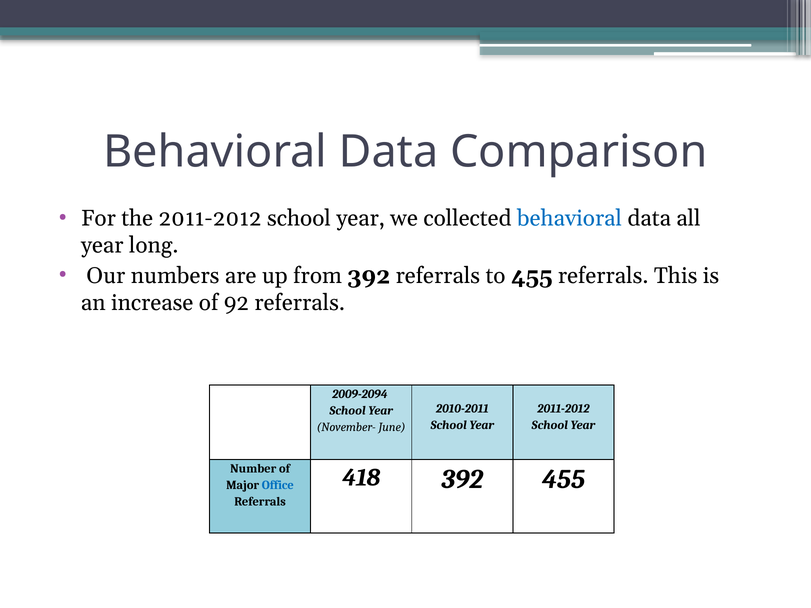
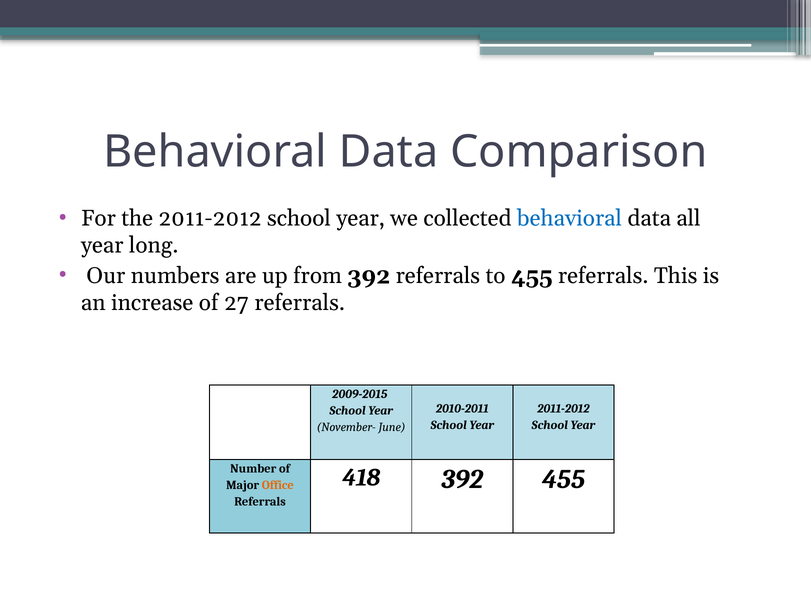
92: 92 -> 27
2009-2094: 2009-2094 -> 2009-2015
Office colour: blue -> orange
